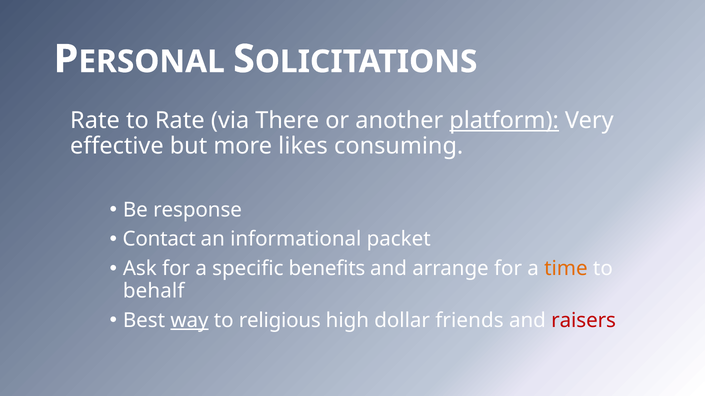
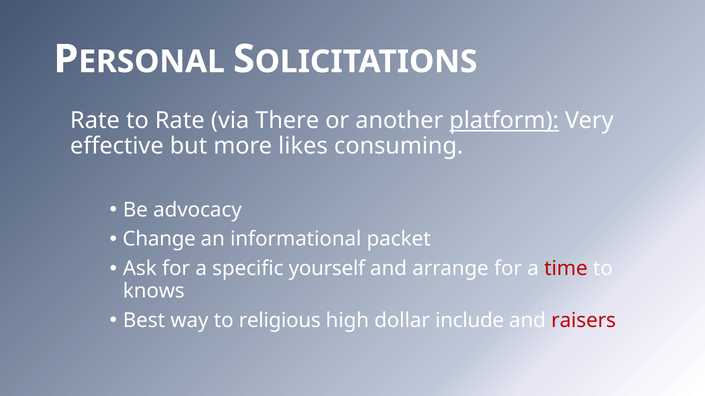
response: response -> advocacy
Contact: Contact -> Change
benefits: benefits -> yourself
time colour: orange -> red
behalf: behalf -> knows
way underline: present -> none
friends: friends -> include
